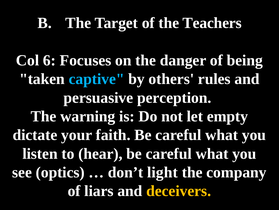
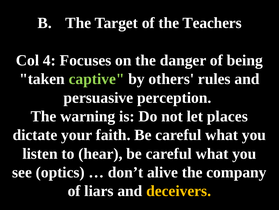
6: 6 -> 4
captive colour: light blue -> light green
empty: empty -> places
light: light -> alive
